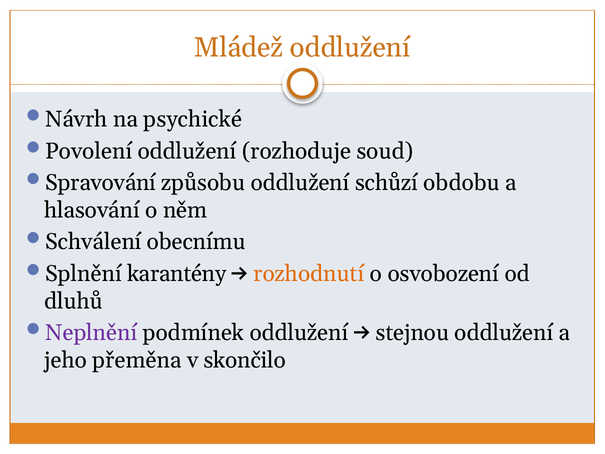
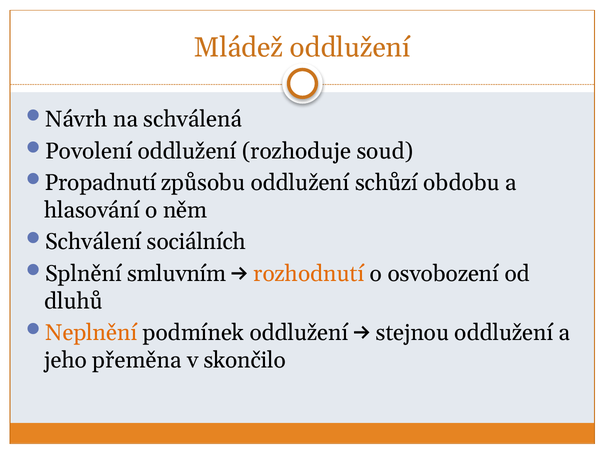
psychické: psychické -> schválená
Spravování: Spravování -> Propadnutí
obecnímu: obecnímu -> sociálních
karantény: karantény -> smluvním
Neplnění colour: purple -> orange
